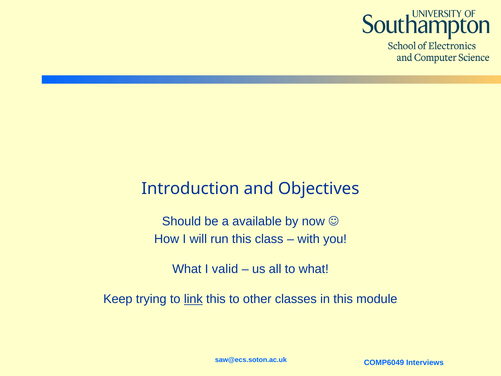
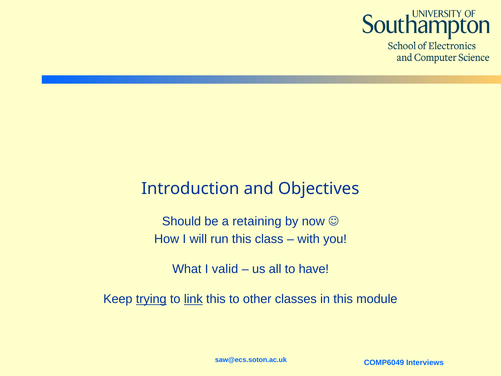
available: available -> retaining
to what: what -> have
trying underline: none -> present
